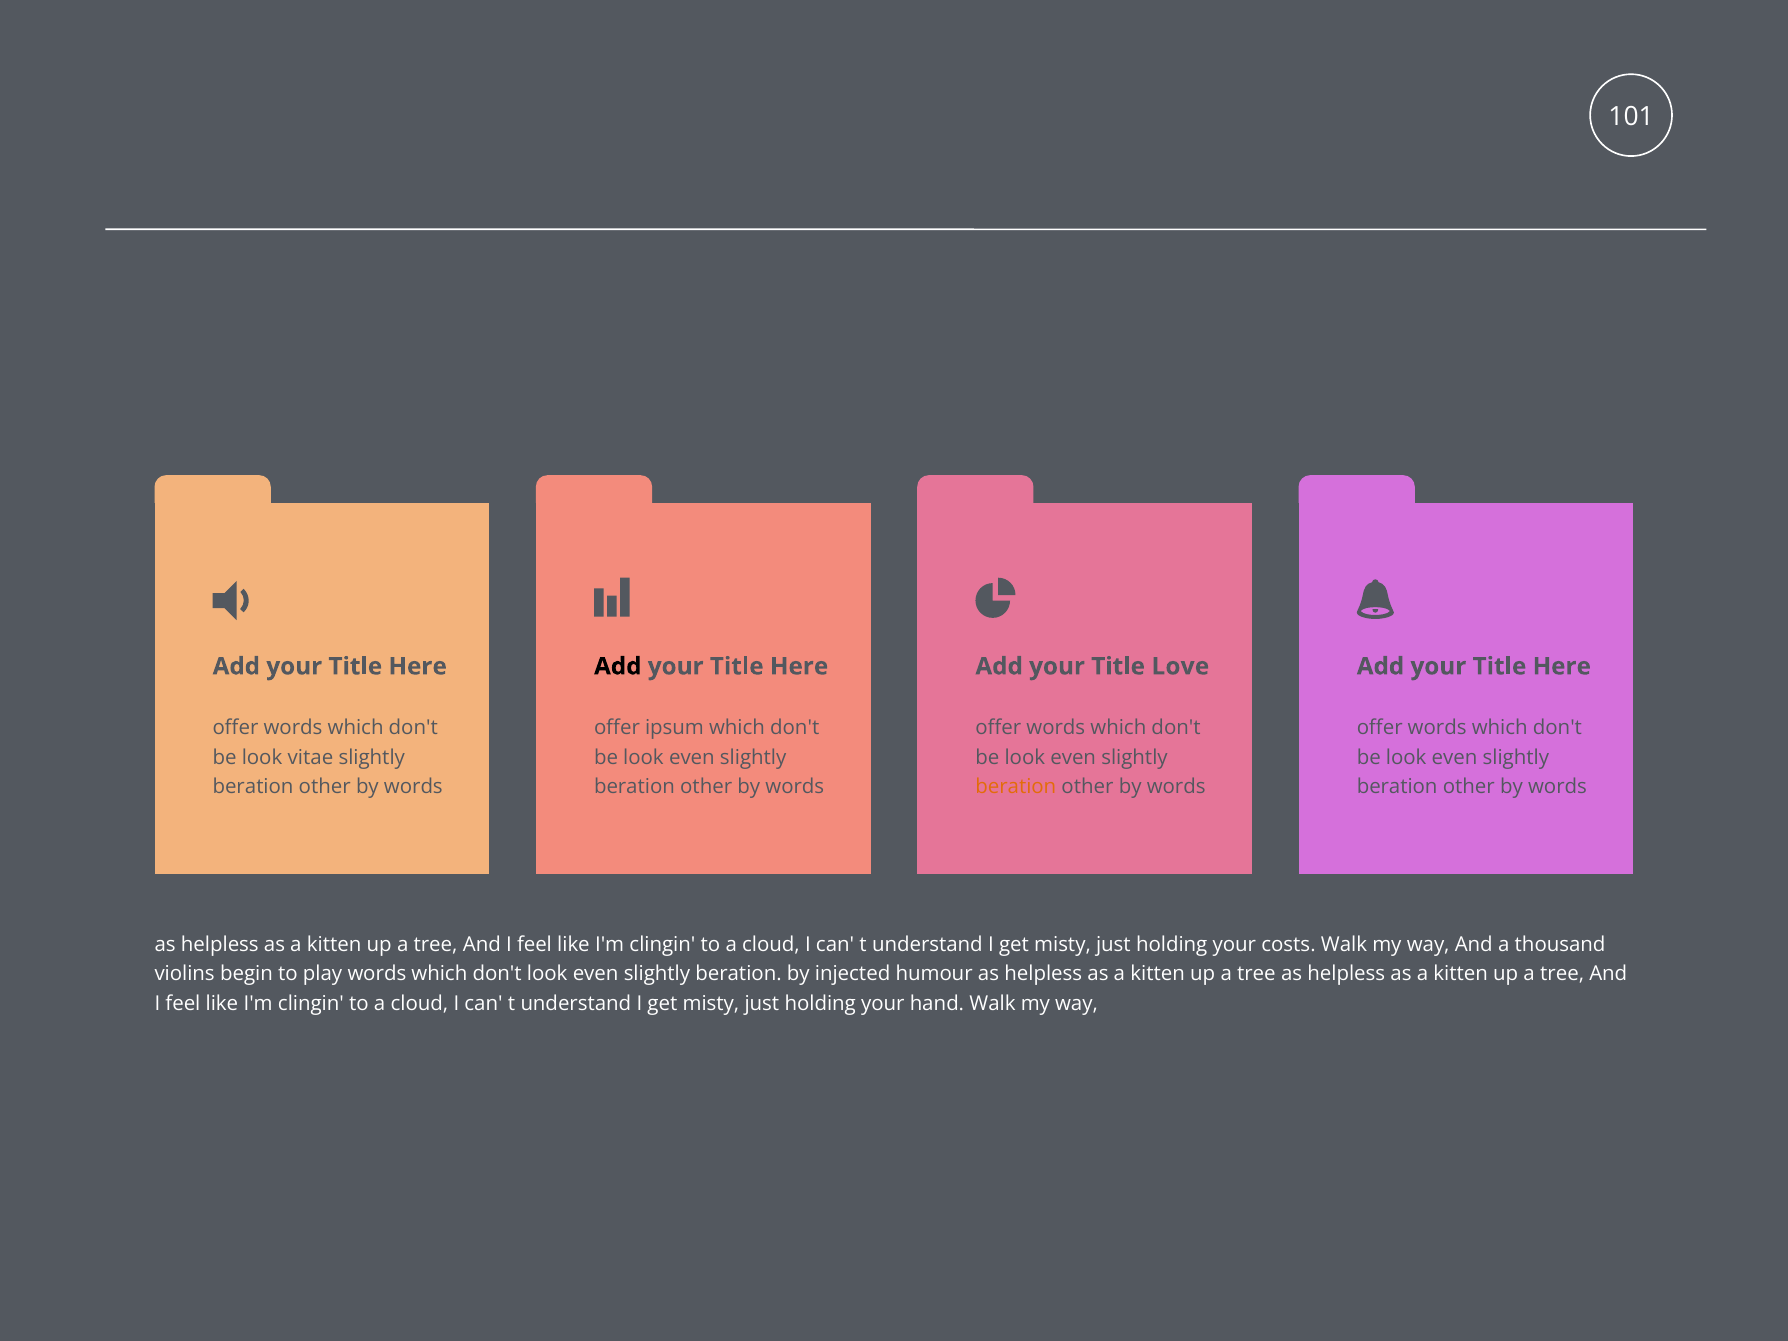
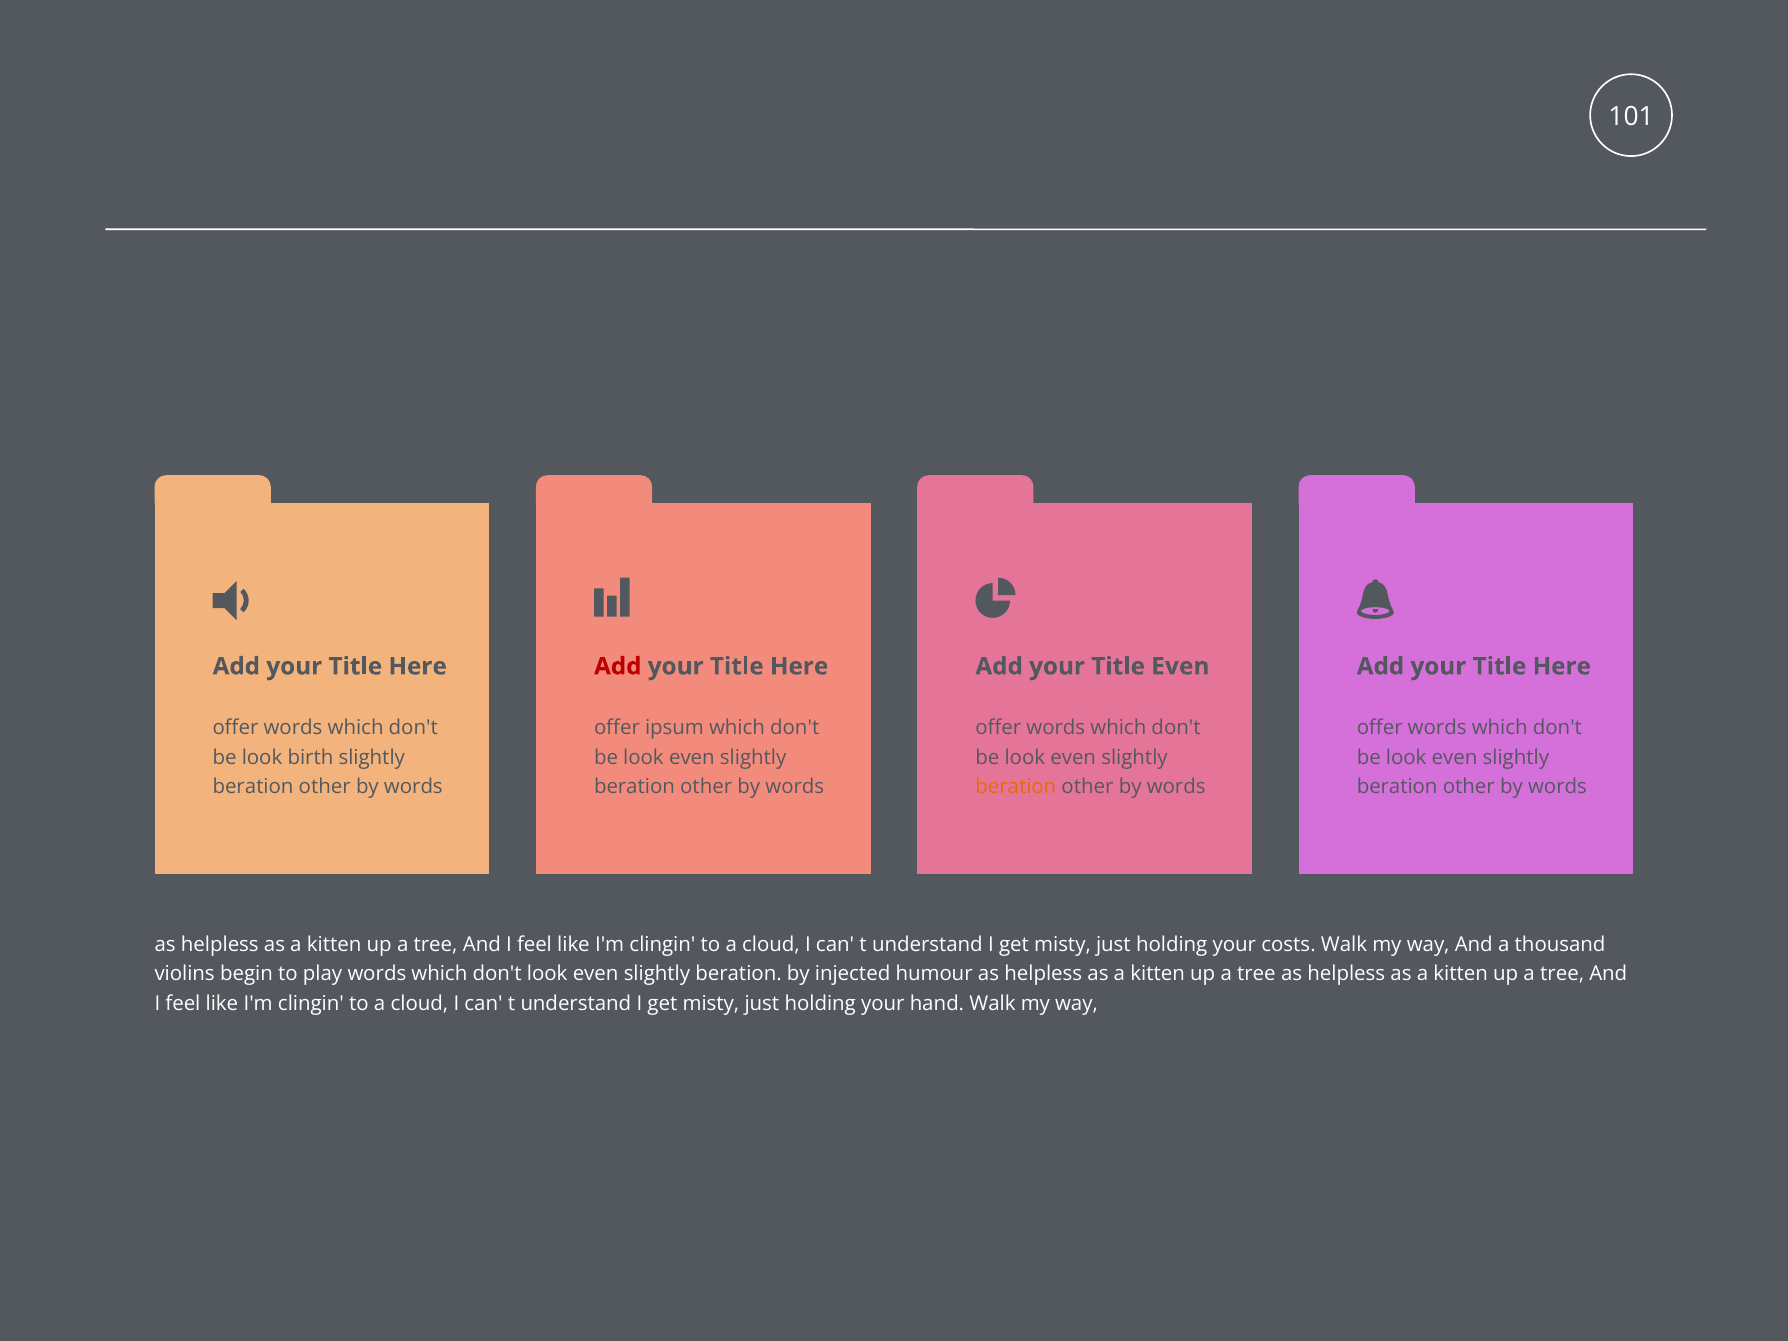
Add at (618, 666) colour: black -> red
Title Love: Love -> Even
vitae: vitae -> birth
